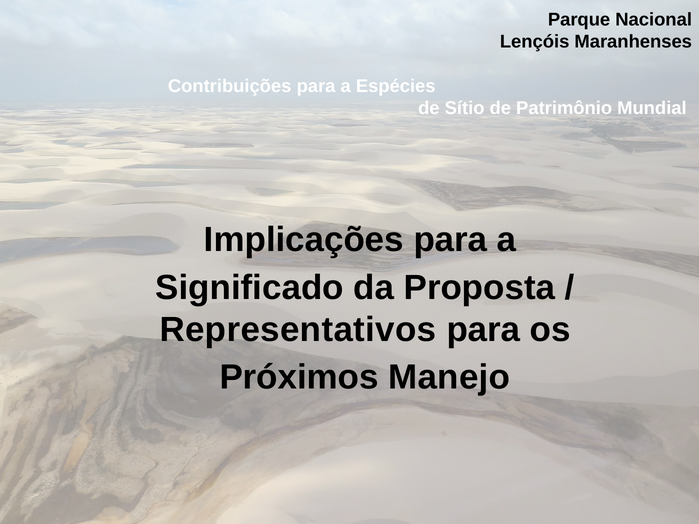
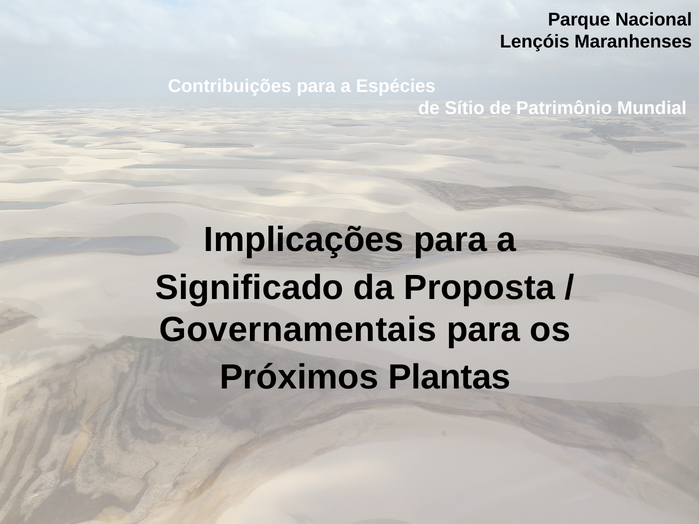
Representativos: Representativos -> Governamentais
Manejo: Manejo -> Plantas
